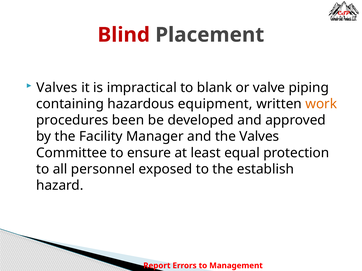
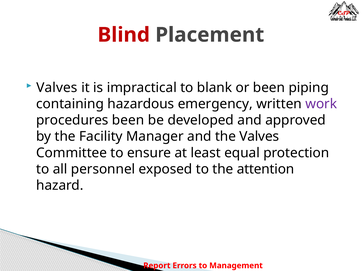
or valve: valve -> been
equipment: equipment -> emergency
work colour: orange -> purple
establish: establish -> attention
